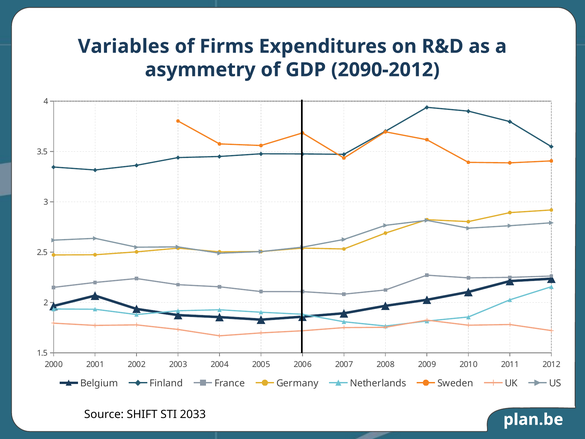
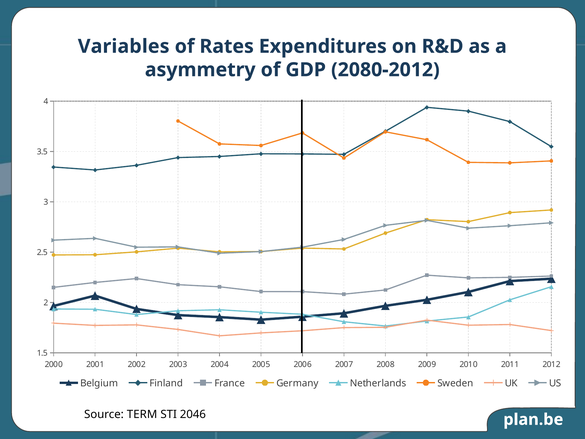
Firms: Firms -> Rates
2090-2012: 2090-2012 -> 2080-2012
SHIFT: SHIFT -> TERM
2033: 2033 -> 2046
